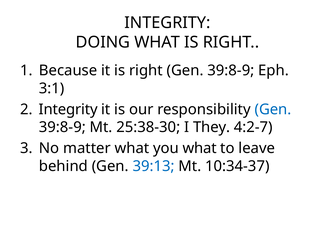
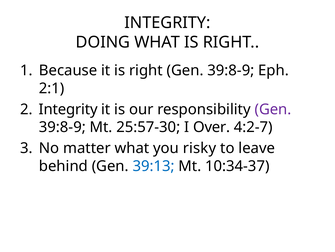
3:1: 3:1 -> 2:1
Gen at (273, 109) colour: blue -> purple
25:38-30: 25:38-30 -> 25:57-30
They: They -> Over
you what: what -> risky
